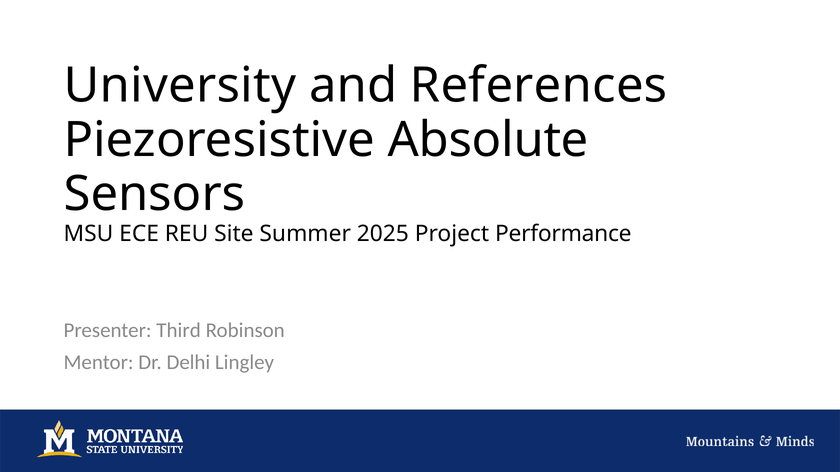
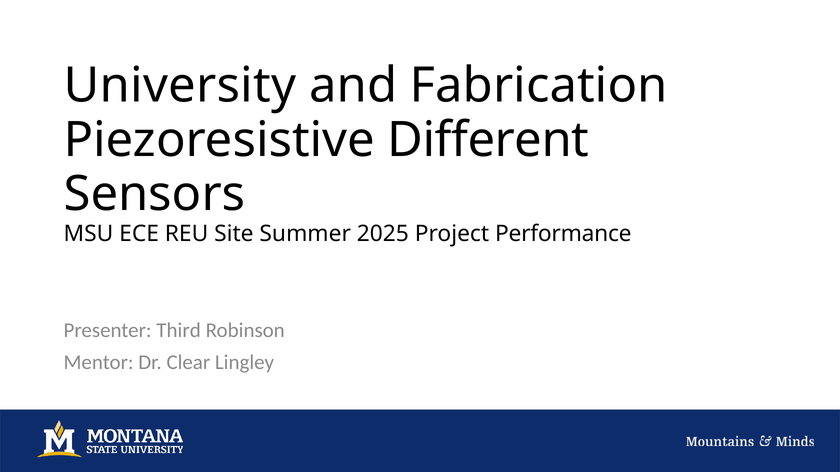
References: References -> Fabrication
Absolute: Absolute -> Different
Delhi: Delhi -> Clear
